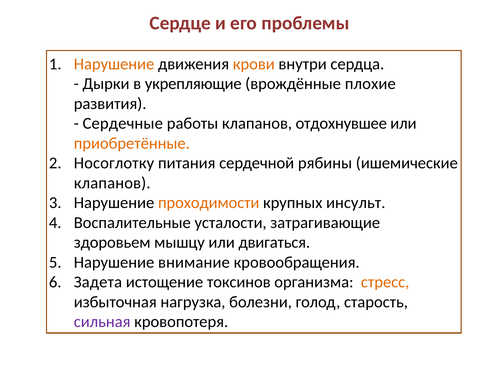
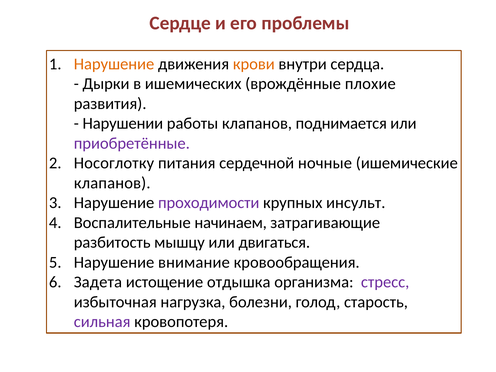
укрепляющие: укрепляющие -> ишемических
Сердечные: Сердечные -> Нарушении
отдохнувшее: отдохнувшее -> поднимается
приобретённые colour: orange -> purple
рябины: рябины -> ночные
проходимости colour: orange -> purple
усталости: усталости -> начинаем
здоровьем: здоровьем -> разбитость
токсинов: токсинов -> отдышка
стресс colour: orange -> purple
